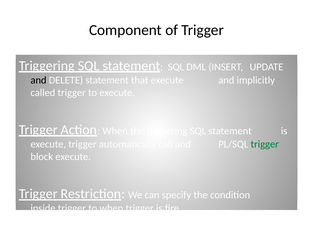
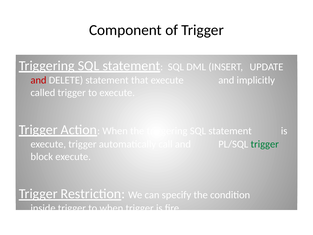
and at (38, 80) colour: black -> red
